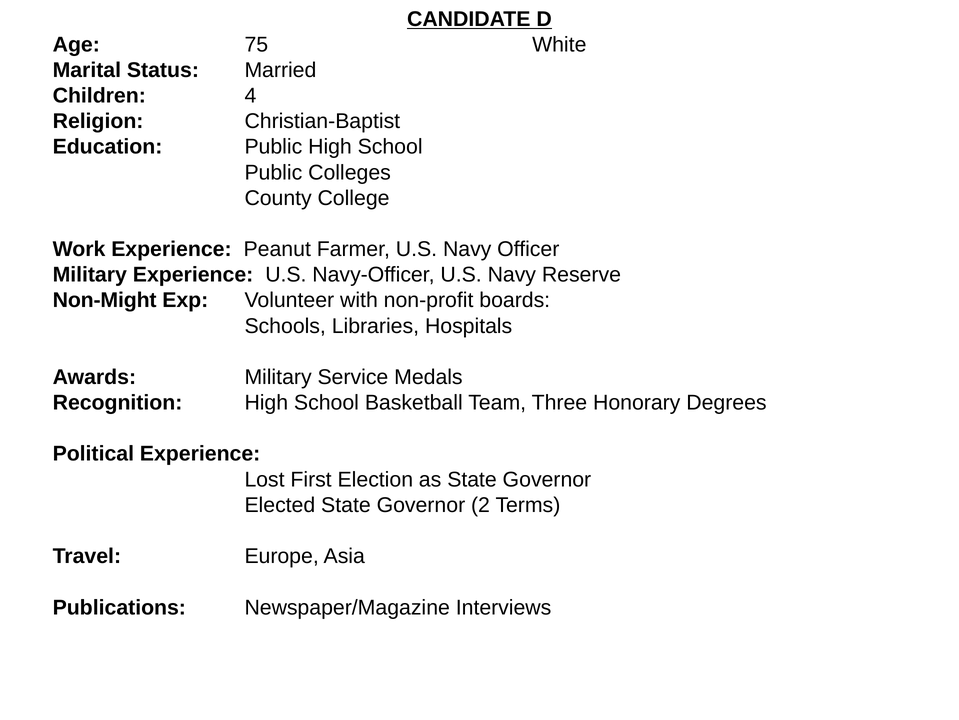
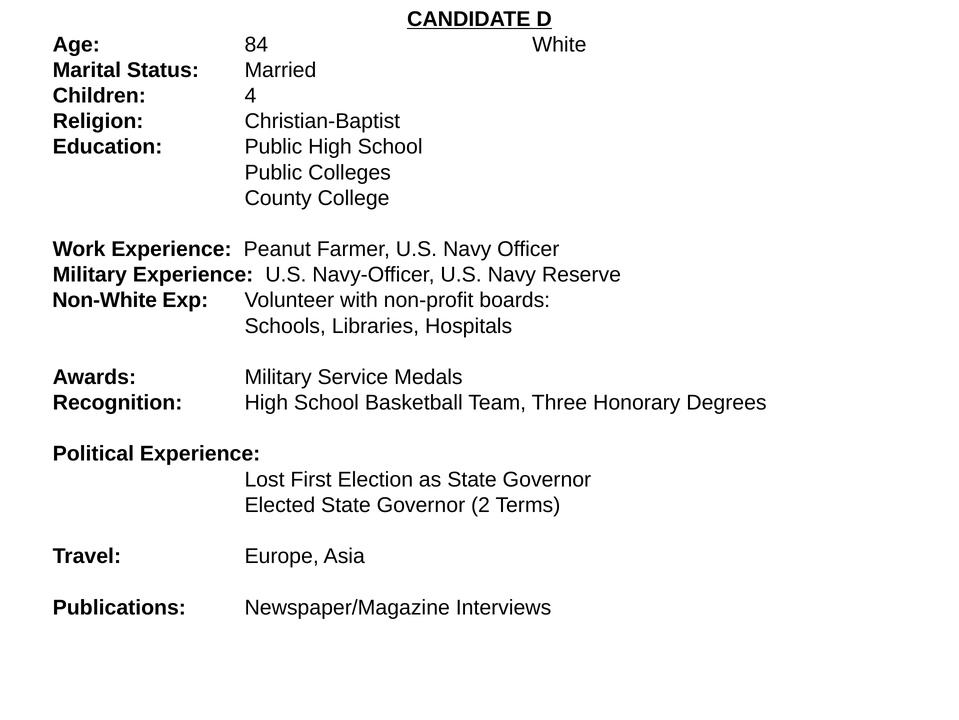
75: 75 -> 84
Non-Might: Non-Might -> Non-White
